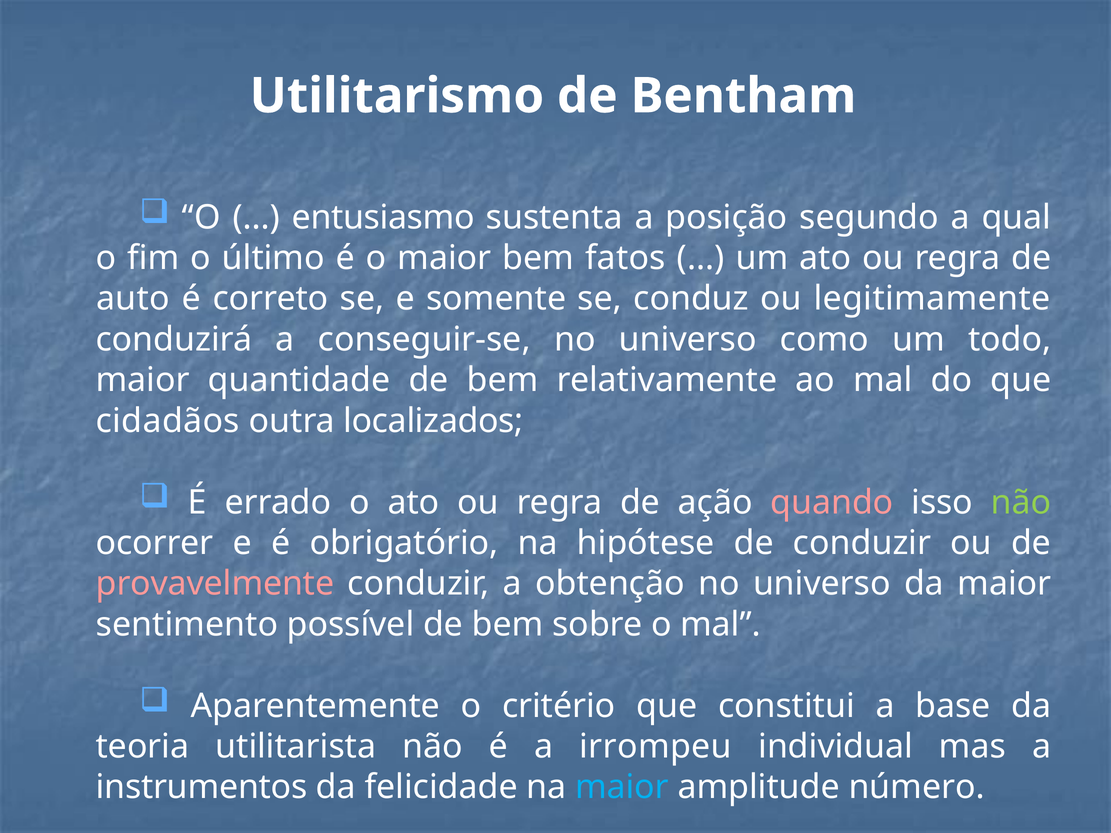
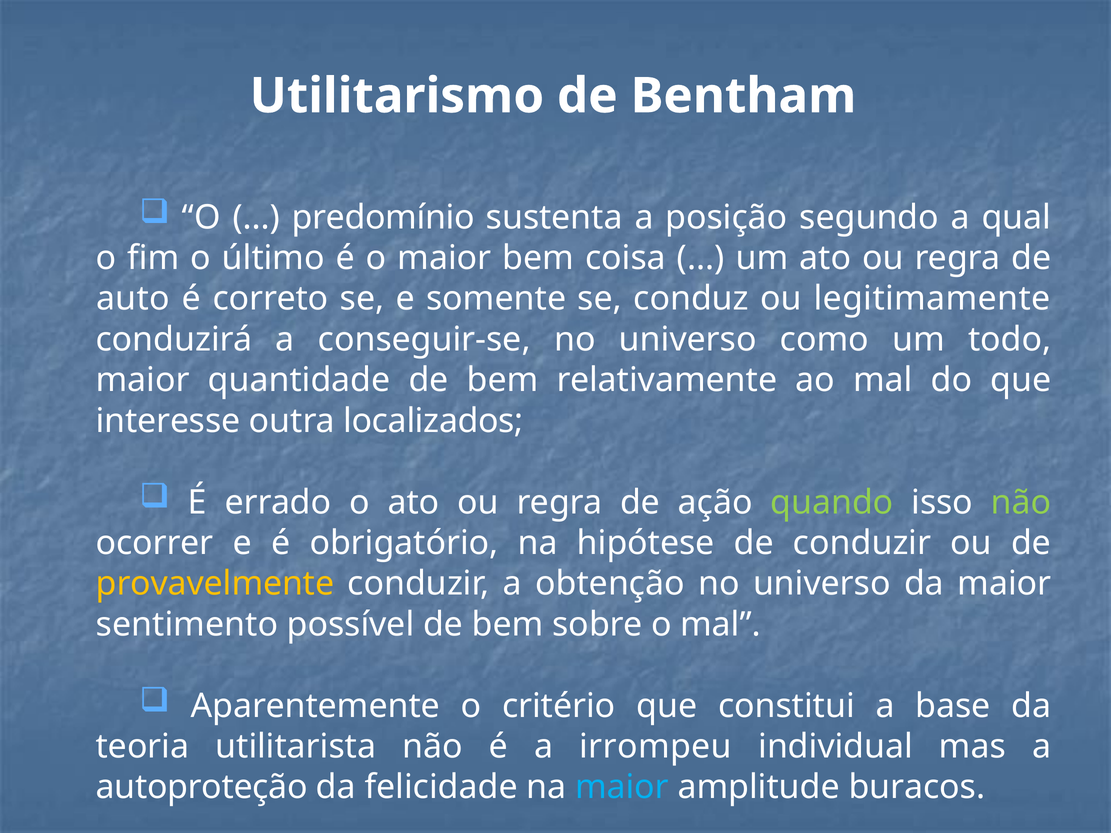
entusiasmo: entusiasmo -> predomínio
fatos: fatos -> coisa
cidadãos: cidadãos -> interesse
quando colour: pink -> light green
provavelmente colour: pink -> yellow
instrumentos: instrumentos -> autoproteção
número: número -> buracos
